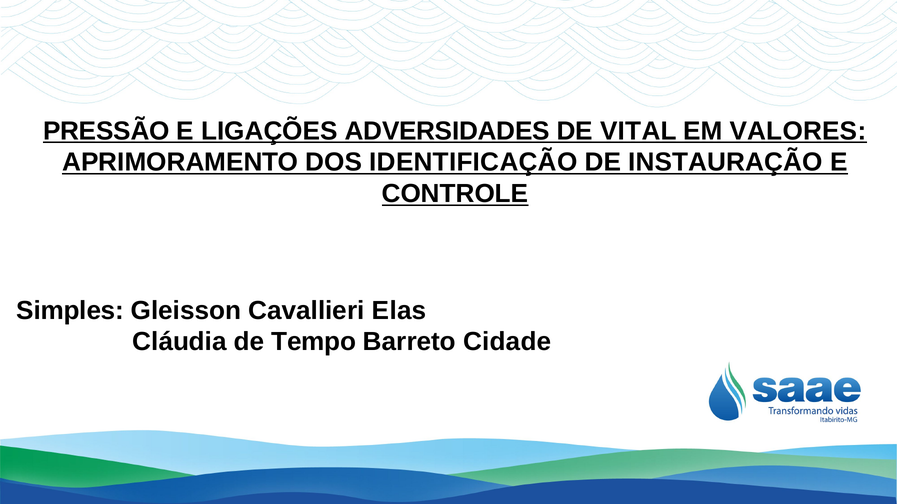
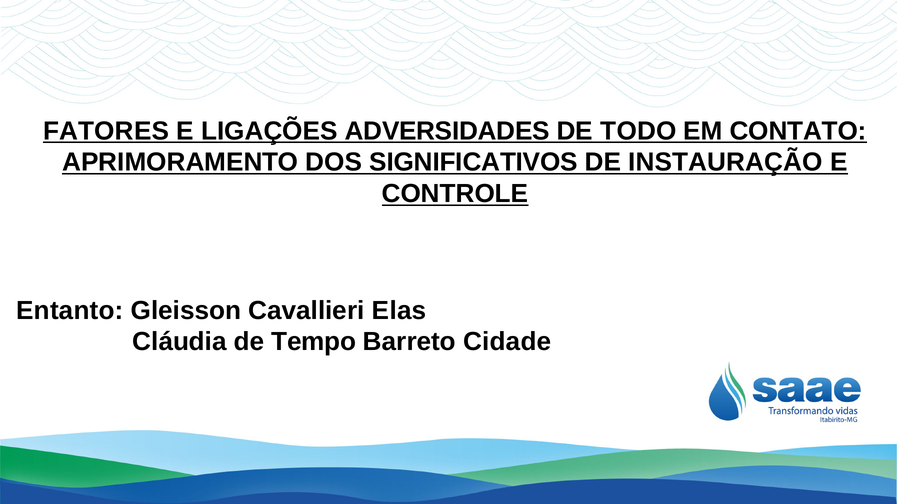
PRESSÃO: PRESSÃO -> FATORES
VITAL: VITAL -> TODO
VALORES: VALORES -> CONTATO
IDENTIFICAÇÃO: IDENTIFICAÇÃO -> SIGNIFICATIVOS
Simples: Simples -> Entanto
